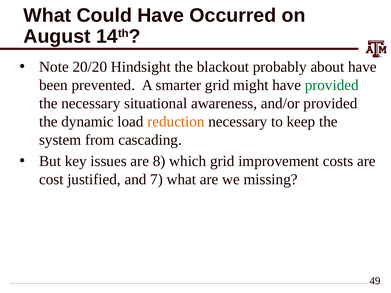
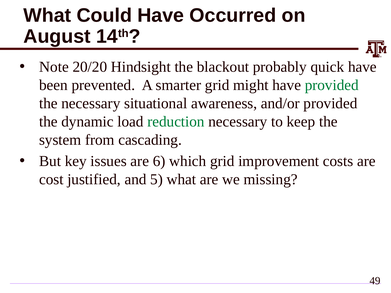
about: about -> quick
reduction colour: orange -> green
8: 8 -> 6
7: 7 -> 5
